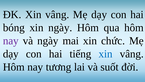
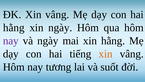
bóng at (14, 27): bóng -> hằng
xin chức: chức -> hằng
xin at (106, 54) colour: blue -> orange
